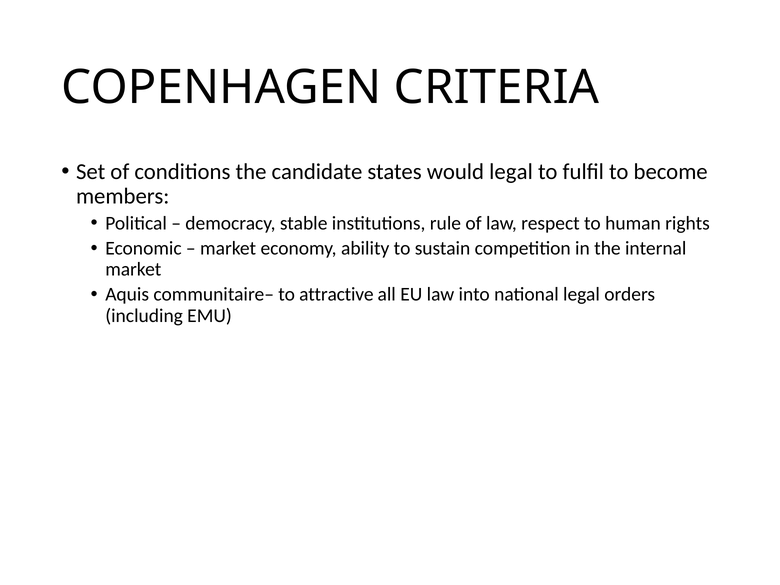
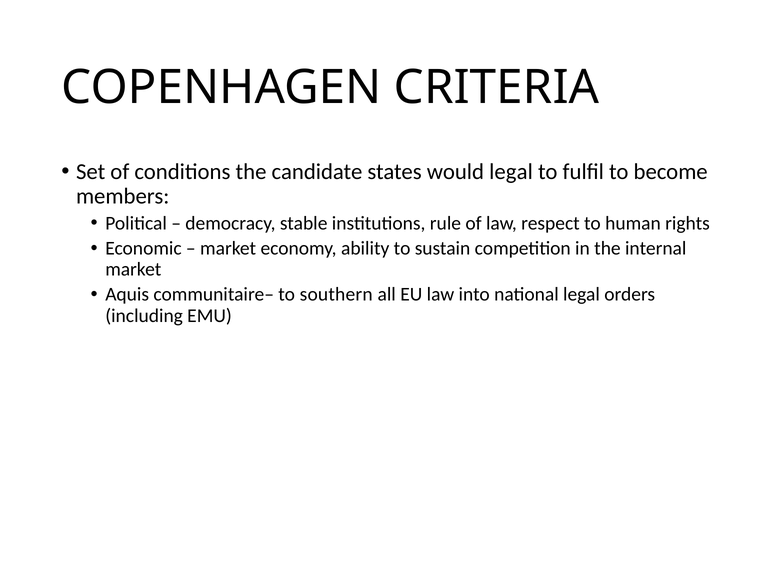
attractive: attractive -> southern
